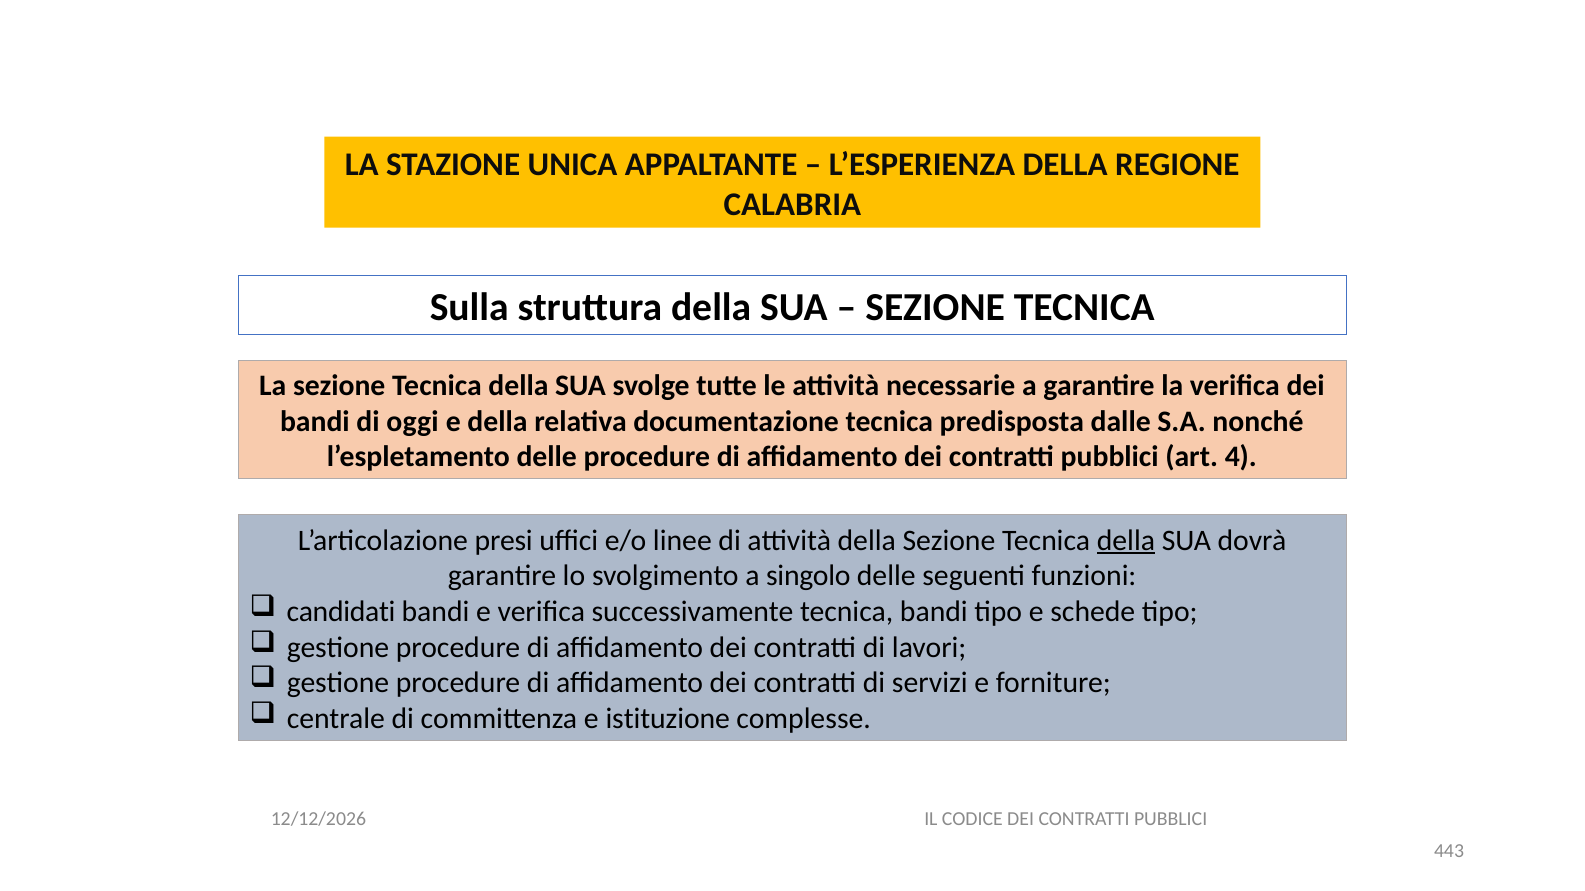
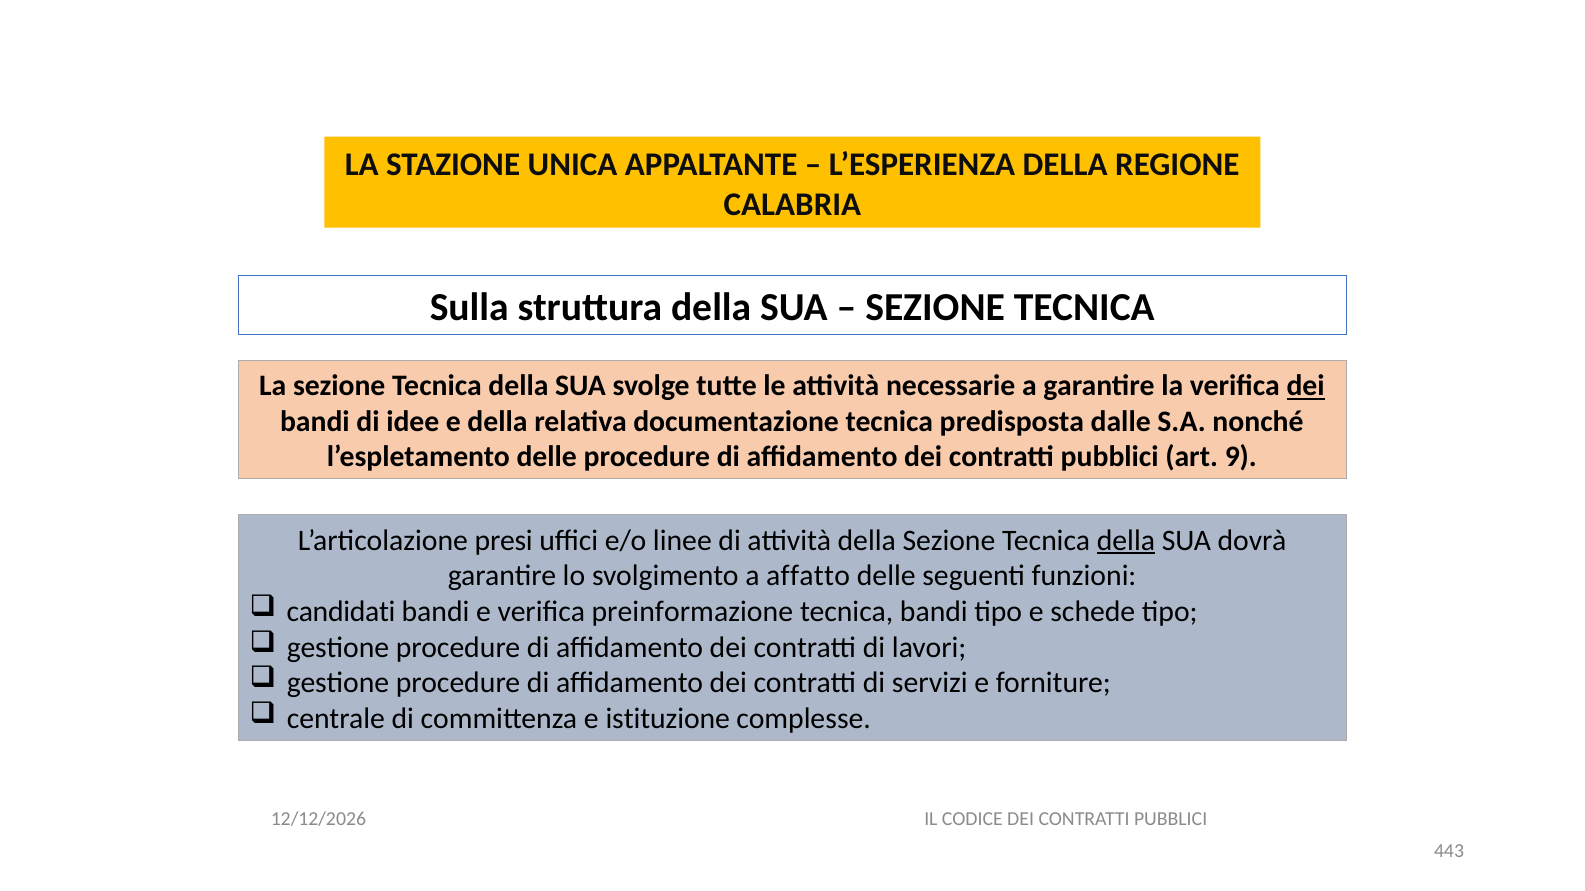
dei at (1306, 386) underline: none -> present
oggi: oggi -> idee
4: 4 -> 9
singolo: singolo -> affatto
successivamente: successivamente -> preinformazione
